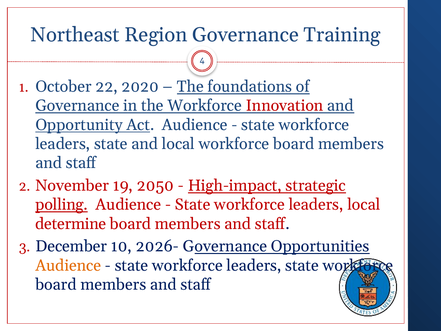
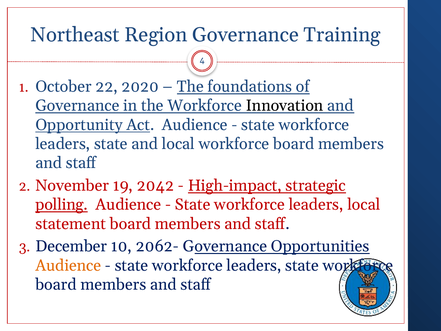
Innovation colour: red -> black
2050: 2050 -> 2042
determine: determine -> statement
2026-: 2026- -> 2062-
